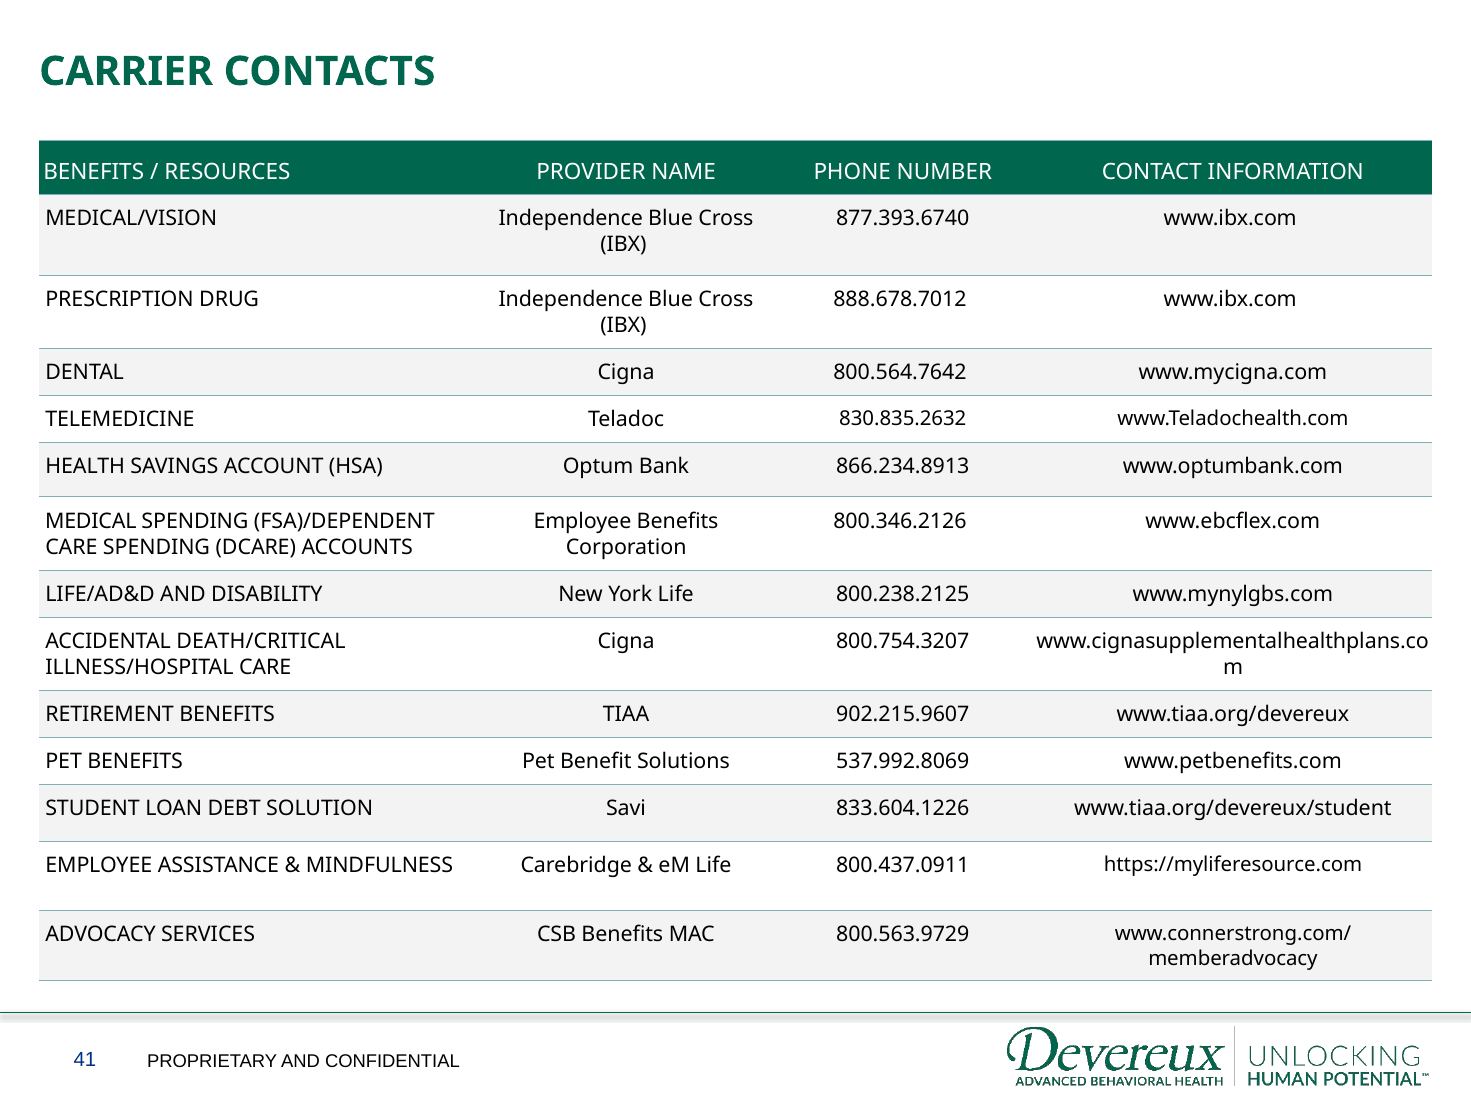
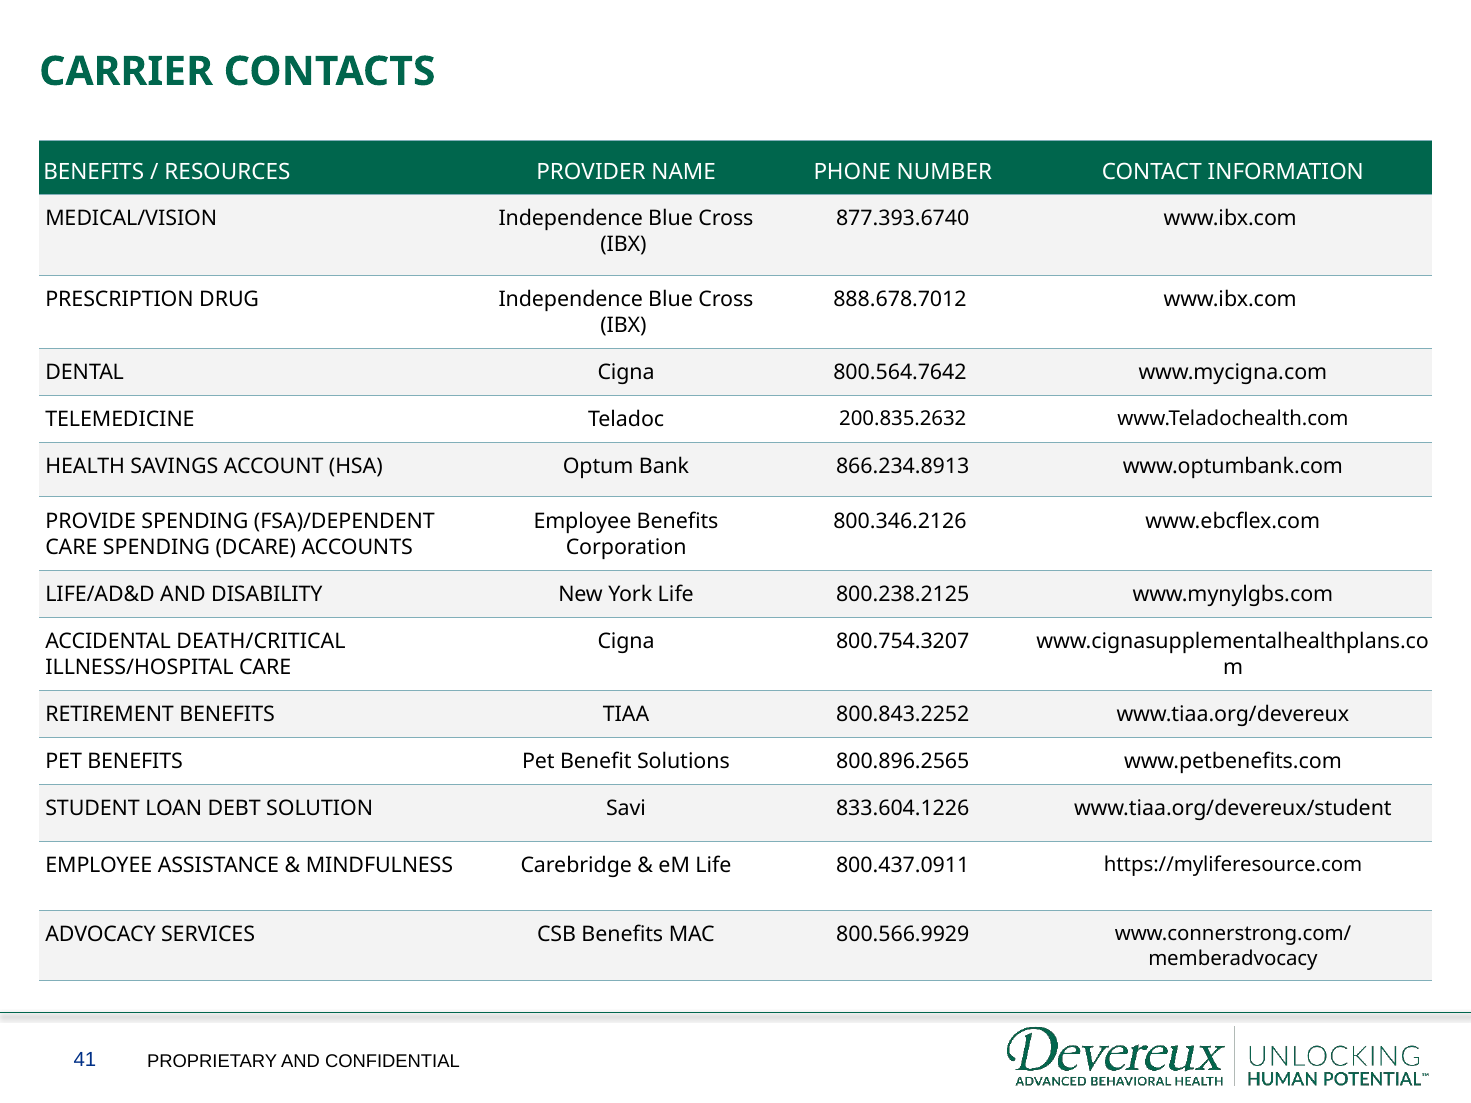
830.835.2632: 830.835.2632 -> 200.835.2632
MEDICAL: MEDICAL -> PROVIDE
902.215.9607: 902.215.9607 -> 800.843.2252
537.992.8069: 537.992.8069 -> 800.896.2565
800.563.9729: 800.563.9729 -> 800.566.9929
